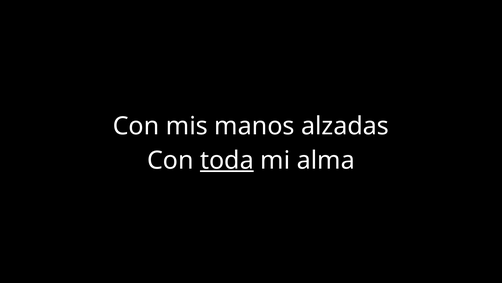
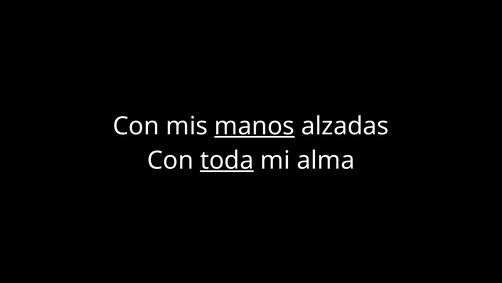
manos underline: none -> present
